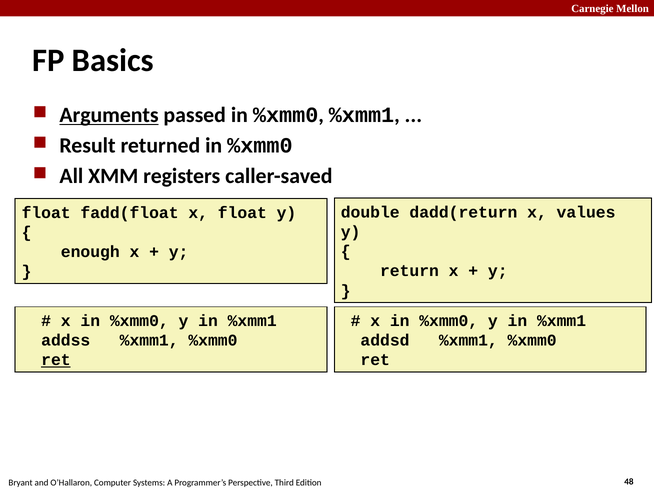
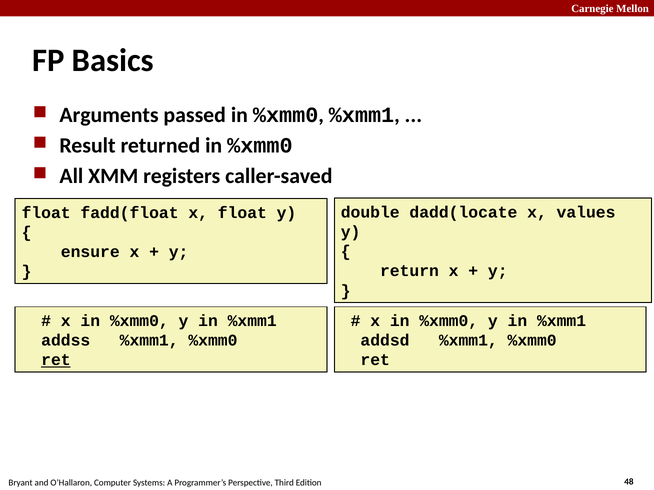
Arguments underline: present -> none
dadd(return: dadd(return -> dadd(locate
enough: enough -> ensure
